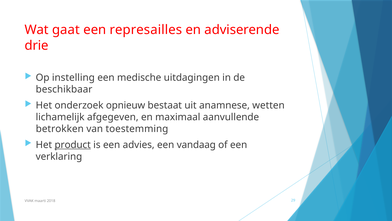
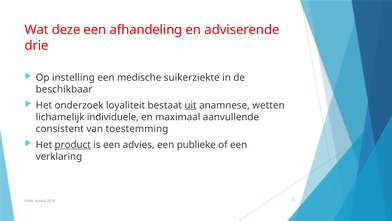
gaat: gaat -> deze
represailles: represailles -> afhandeling
uitdagingen: uitdagingen -> suikerziekte
opnieuw: opnieuw -> loyaliteit
uit underline: none -> present
afgegeven: afgegeven -> individuele
betrokken: betrokken -> consistent
vandaag: vandaag -> publieke
